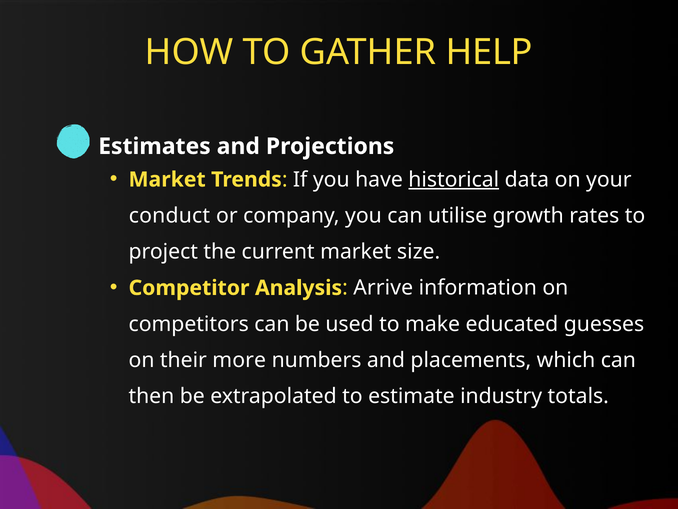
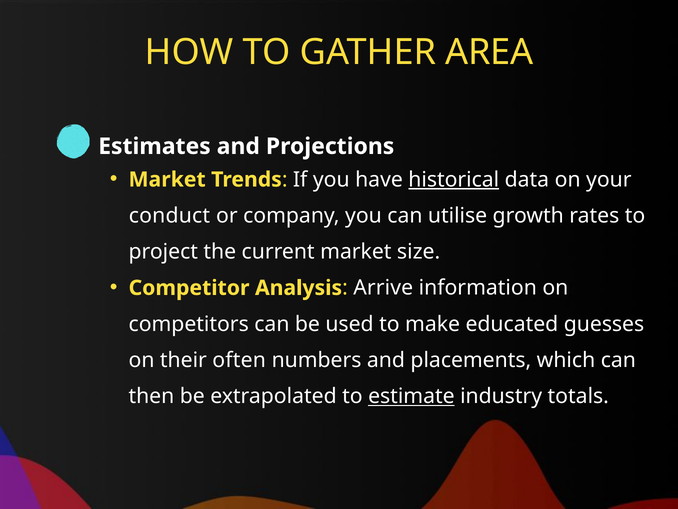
HELP: HELP -> AREA
more: more -> often
estimate underline: none -> present
